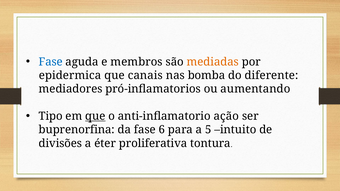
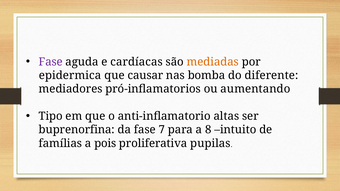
Fase at (51, 62) colour: blue -> purple
membros: membros -> cardíacas
canais: canais -> causar
que at (95, 116) underline: present -> none
ação: ação -> altas
6: 6 -> 7
5: 5 -> 8
divisões: divisões -> famílias
éter: éter -> pois
tontura: tontura -> pupilas
